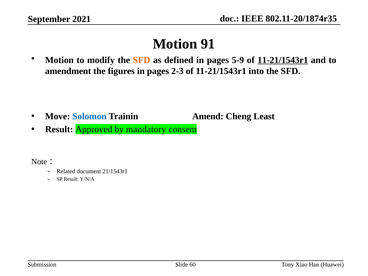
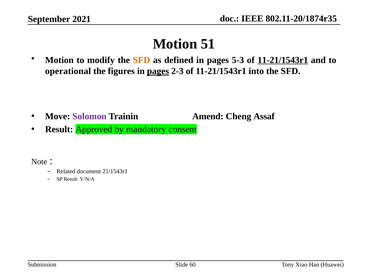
91: 91 -> 51
5-9: 5-9 -> 5-3
amendment: amendment -> operational
pages at (158, 71) underline: none -> present
Solomon colour: blue -> purple
Least: Least -> Assaf
